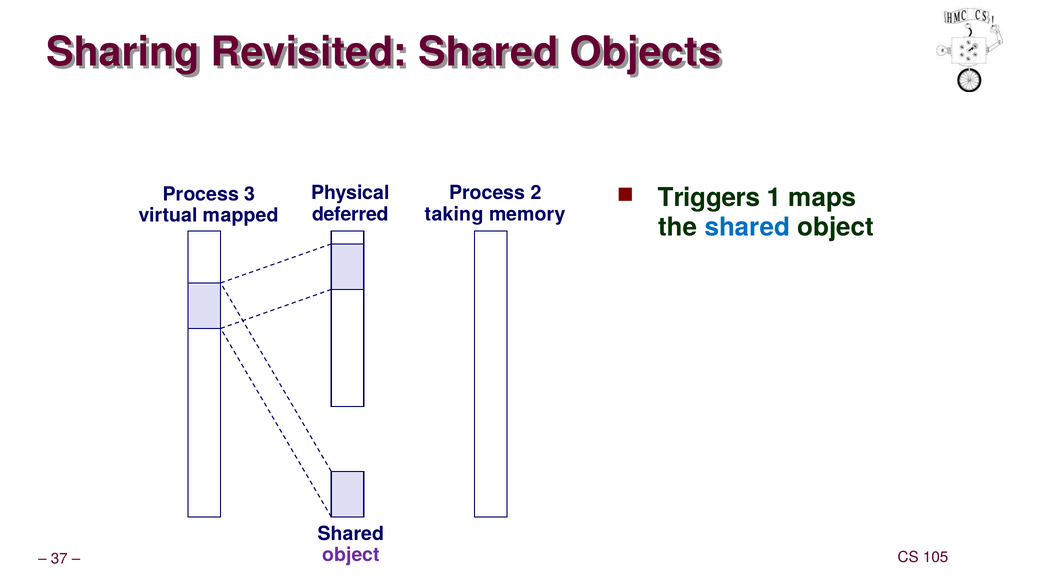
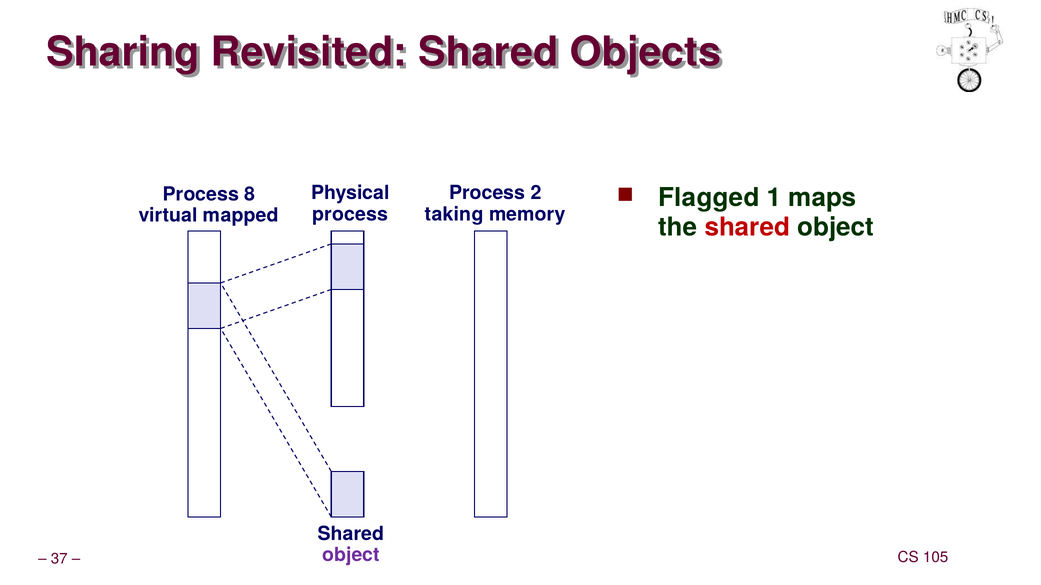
3: 3 -> 8
Triggers: Triggers -> Flagged
deferred at (350, 214): deferred -> process
shared at (747, 228) colour: blue -> red
